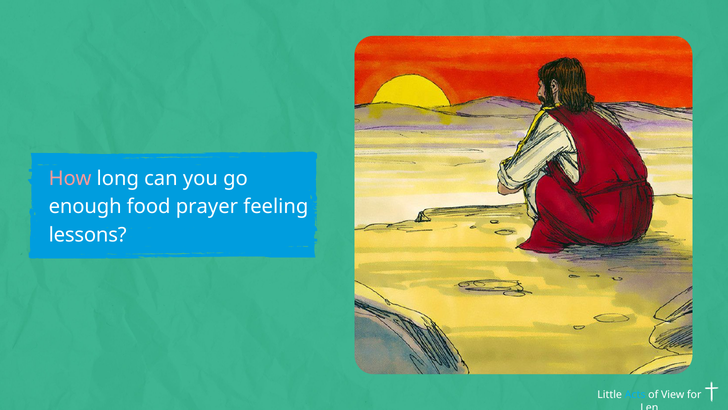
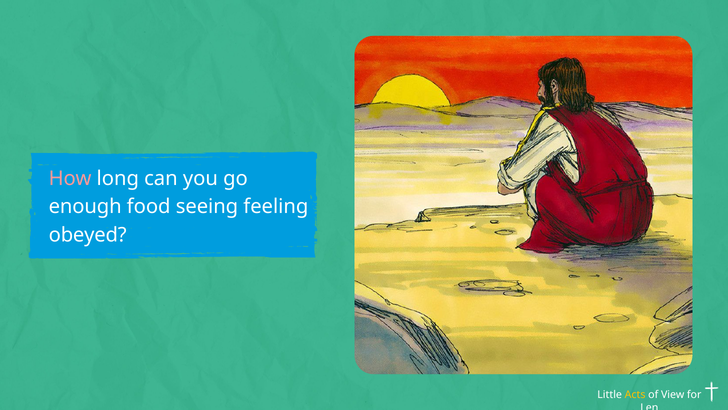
prayer: prayer -> seeing
lessons: lessons -> obeyed
Acts colour: light blue -> yellow
